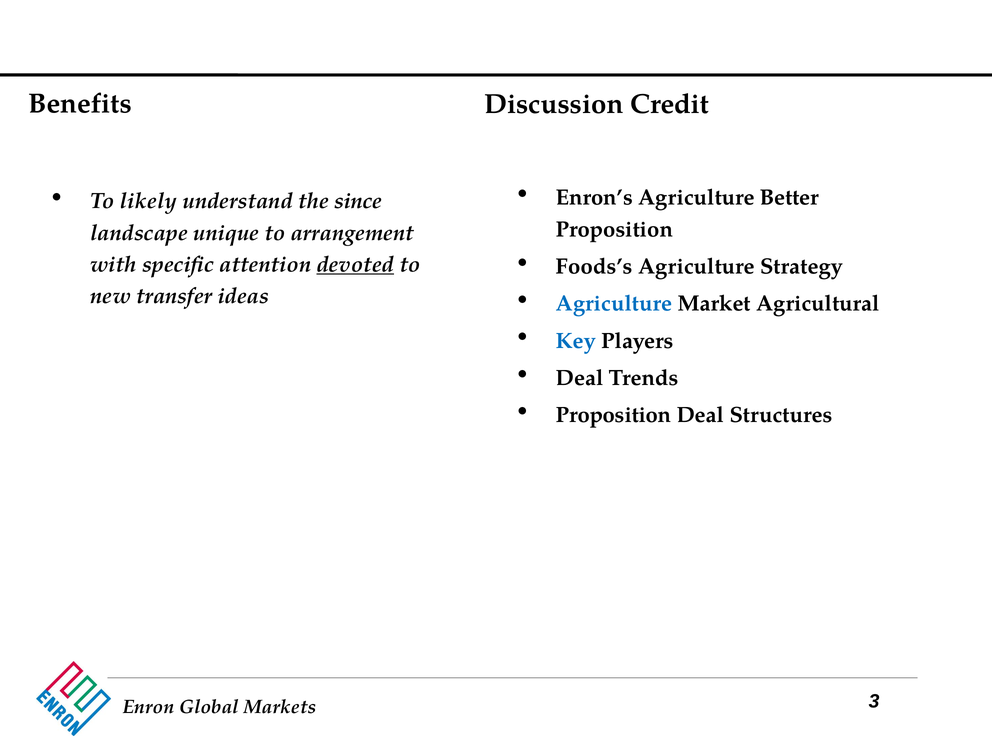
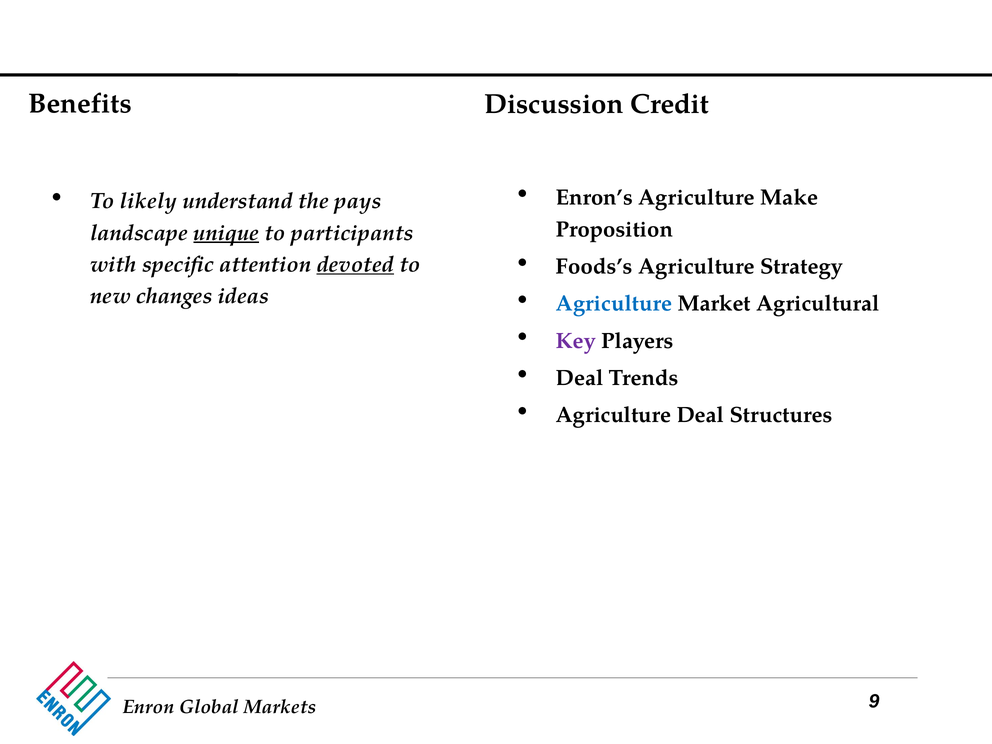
Better: Better -> Make
since: since -> pays
unique underline: none -> present
arrangement: arrangement -> participants
transfer: transfer -> changes
Key colour: blue -> purple
Proposition at (614, 415): Proposition -> Agriculture
3: 3 -> 9
